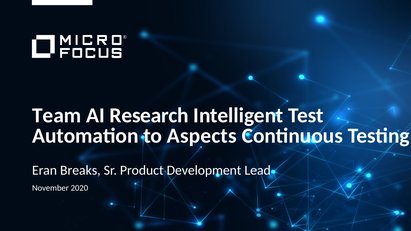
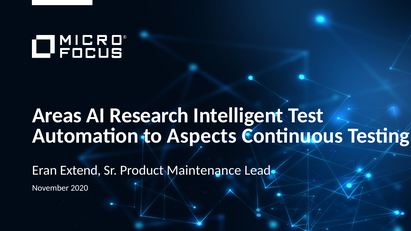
Team: Team -> Areas
Breaks: Breaks -> Extend
Development: Development -> Maintenance
